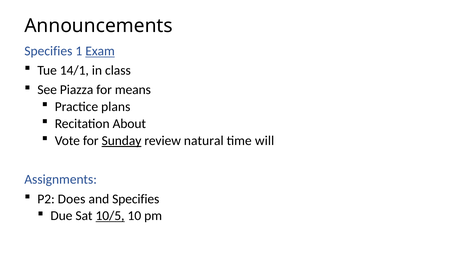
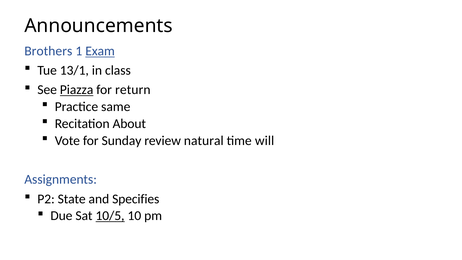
Specifies at (48, 51): Specifies -> Brothers
14/1: 14/1 -> 13/1
Piazza underline: none -> present
means: means -> return
plans: plans -> same
Sunday underline: present -> none
Does: Does -> State
